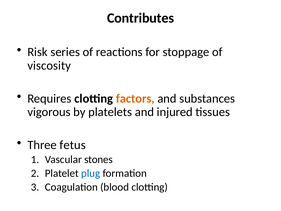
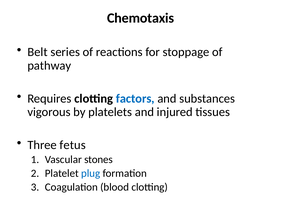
Contributes: Contributes -> Chemotaxis
Risk: Risk -> Belt
viscosity: viscosity -> pathway
factors colour: orange -> blue
